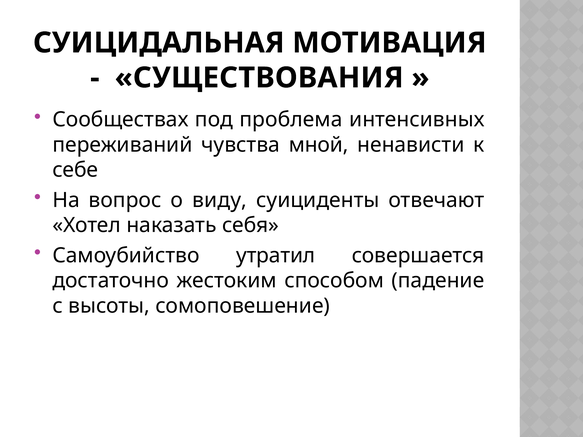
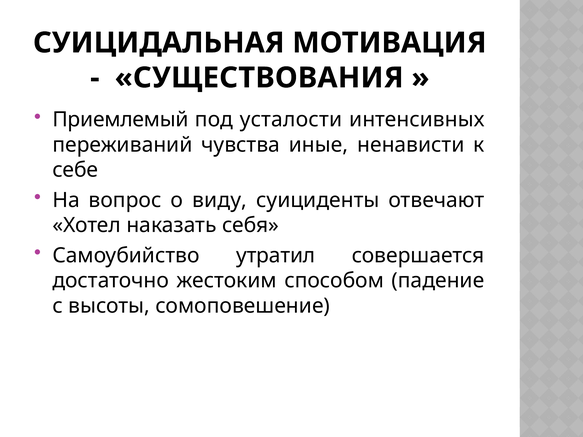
Сообществах: Сообществах -> Приемлемый
проблема: проблема -> усталости
мной: мной -> иные
